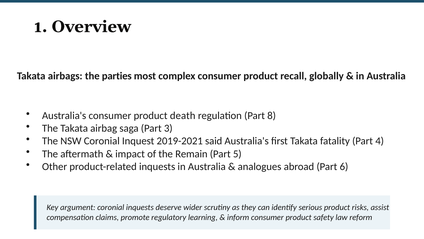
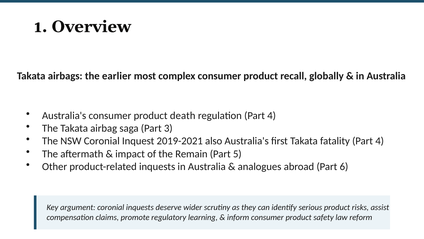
parties: parties -> earlier
regulation Part 8: 8 -> 4
said: said -> also
